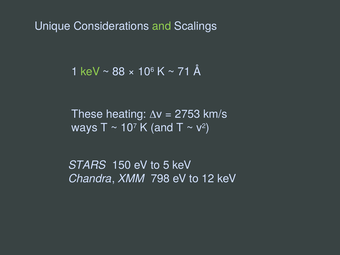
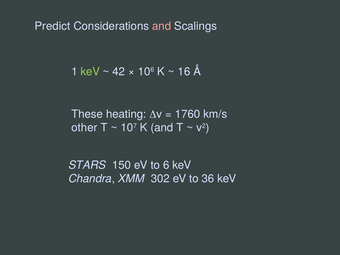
Unique: Unique -> Predict
and at (162, 26) colour: light green -> pink
88: 88 -> 42
71: 71 -> 16
2753: 2753 -> 1760
ways: ways -> other
5: 5 -> 6
798: 798 -> 302
12: 12 -> 36
